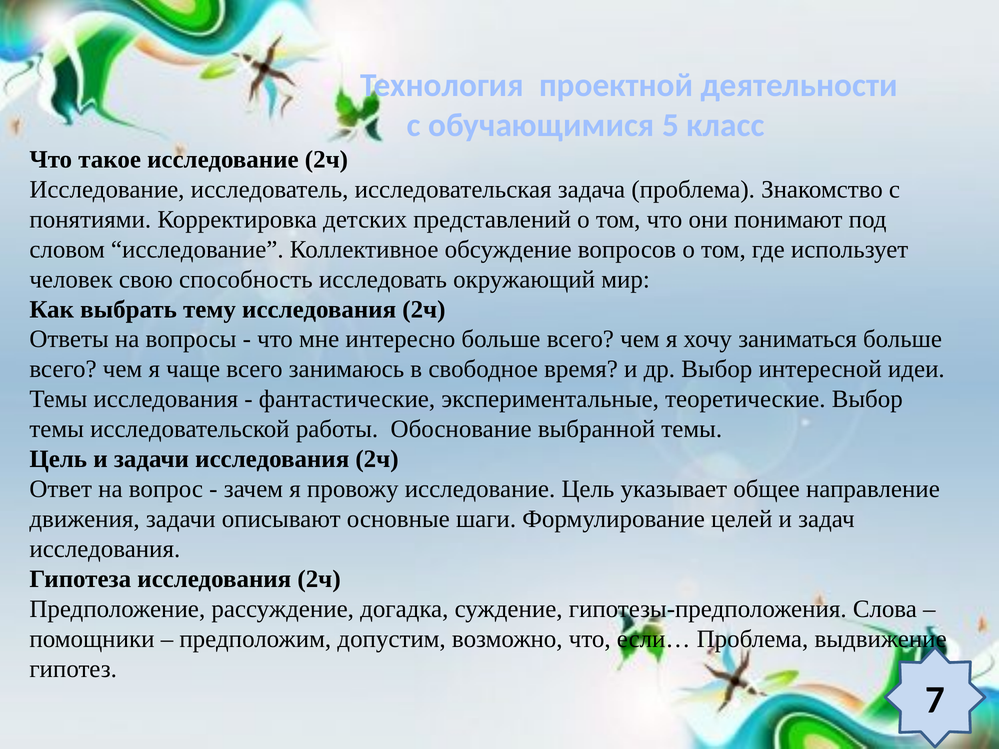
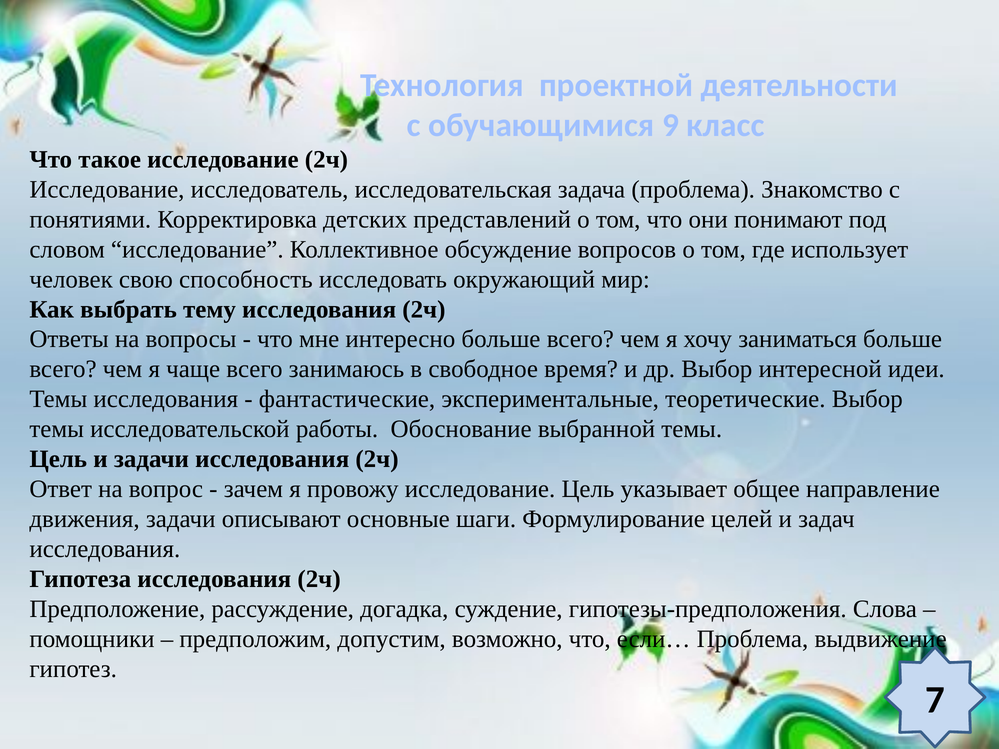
5: 5 -> 9
